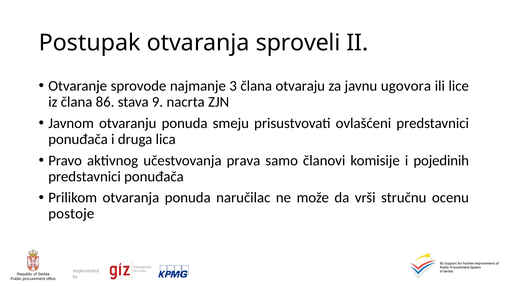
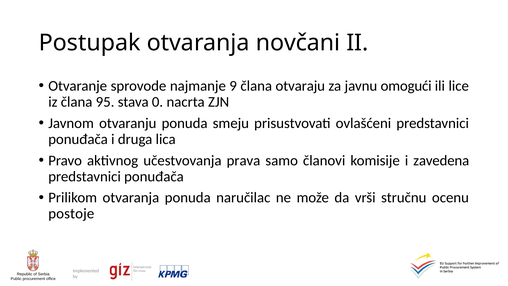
sproveli: sproveli -> novčani
3: 3 -> 9
ugovora: ugovora -> omogući
86: 86 -> 95
9: 9 -> 0
pojedinih: pojedinih -> zavedena
